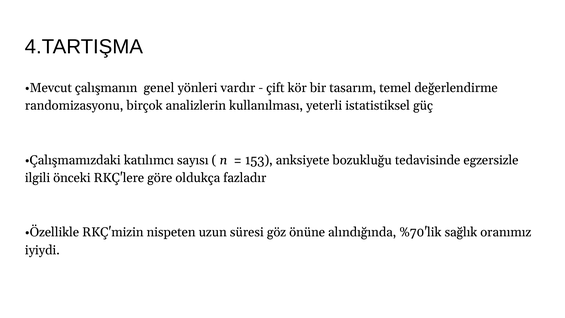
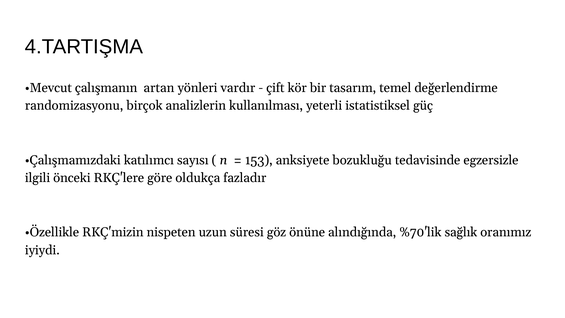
genel: genel -> artan
